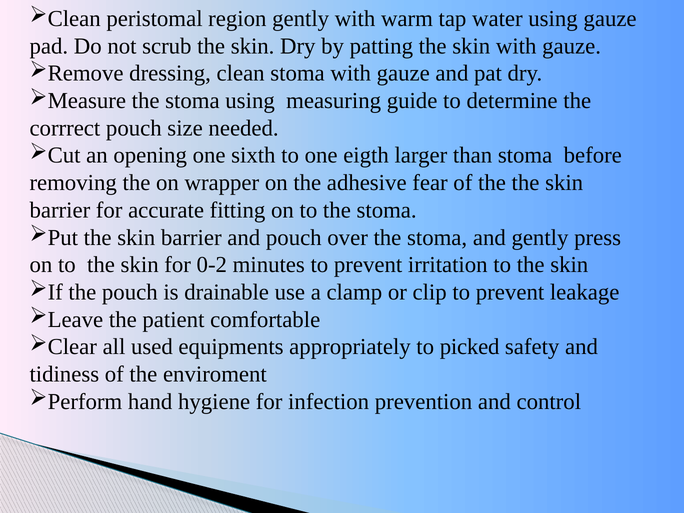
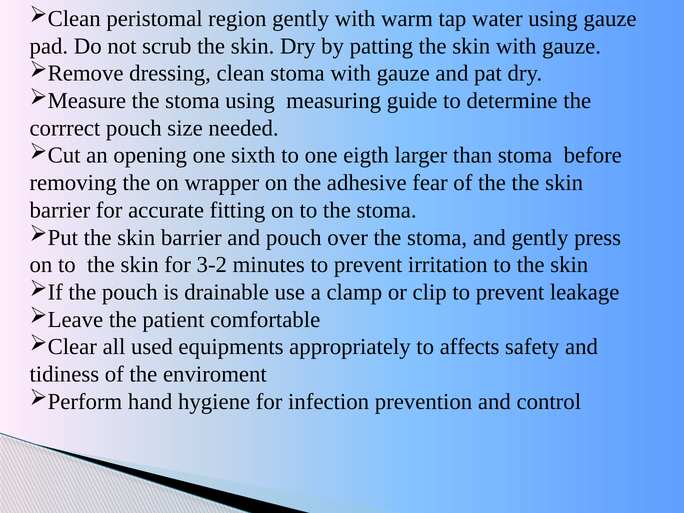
0-2: 0-2 -> 3-2
picked: picked -> affects
